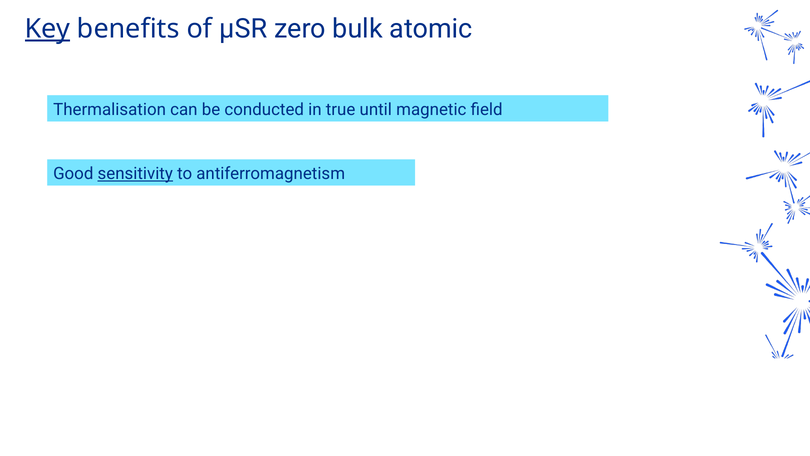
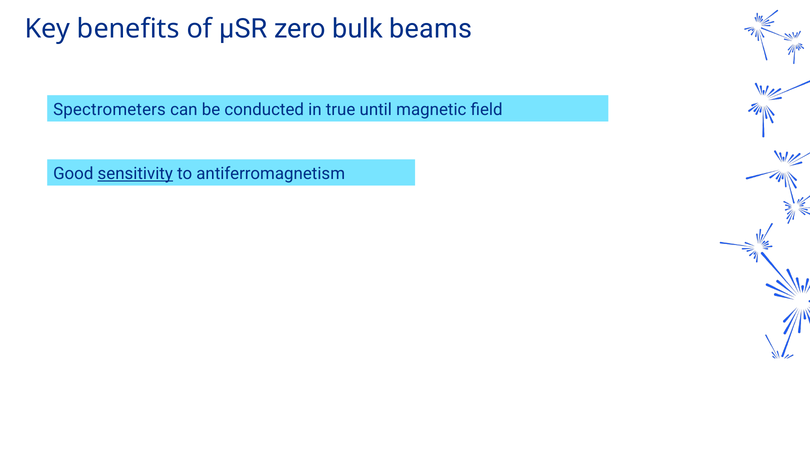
Key underline: present -> none
atomic: atomic -> beams
Thermalisation: Thermalisation -> Spectrometers
